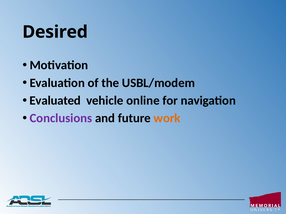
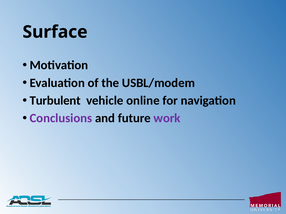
Desired: Desired -> Surface
Evaluated: Evaluated -> Turbulent
work colour: orange -> purple
